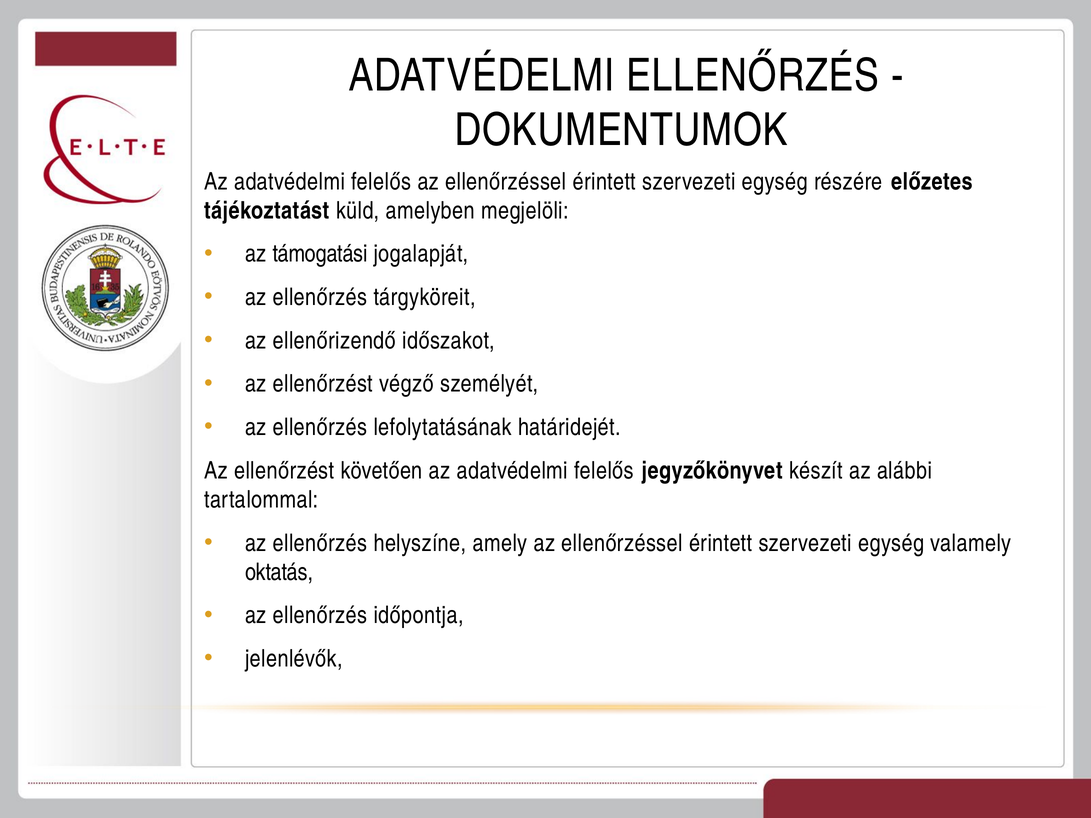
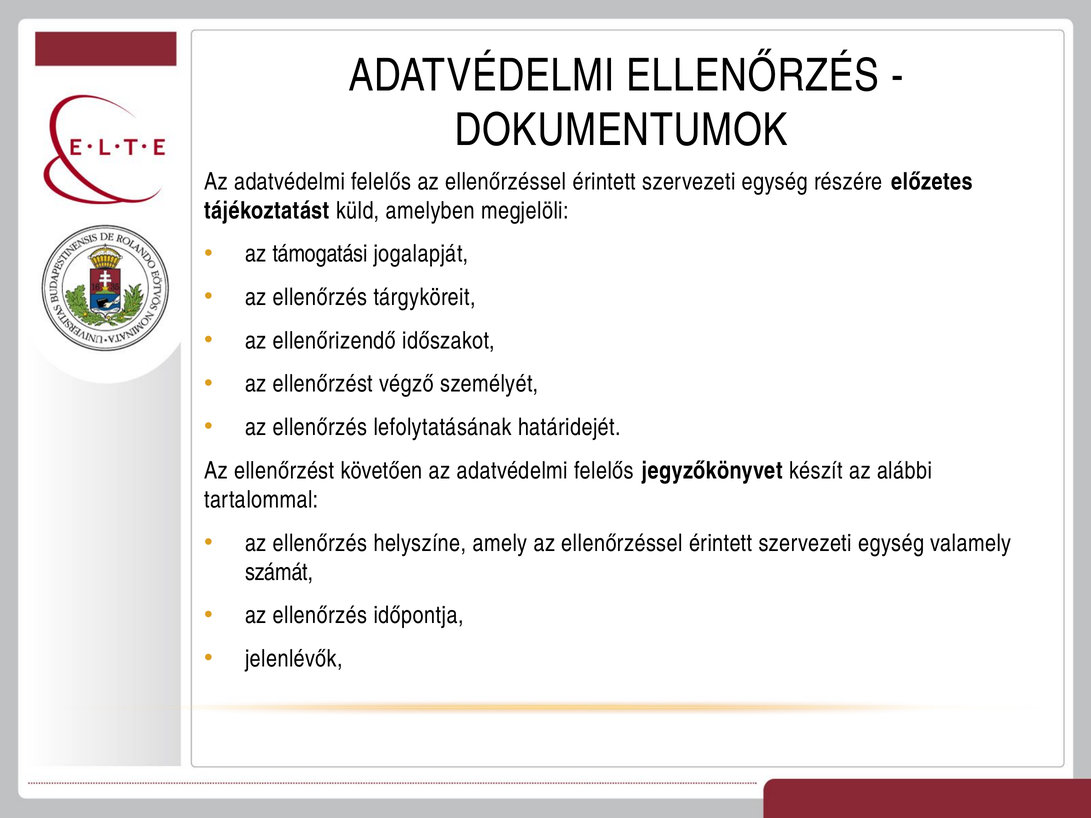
oktatás: oktatás -> számát
